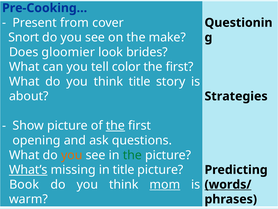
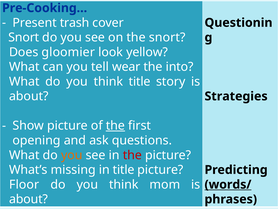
from: from -> trash
the make: make -> snort
brides: brides -> yellow
color: color -> wear
first at (180, 67): first -> into
the at (132, 155) colour: green -> red
What’s underline: present -> none
Book: Book -> Floor
mom underline: present -> none
warm at (28, 199): warm -> about
